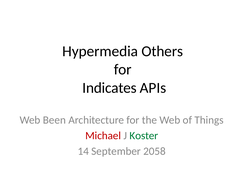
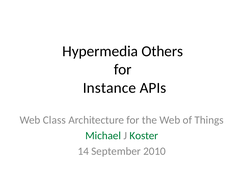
Indicates: Indicates -> Instance
Been: Been -> Class
Michael colour: red -> green
2058: 2058 -> 2010
